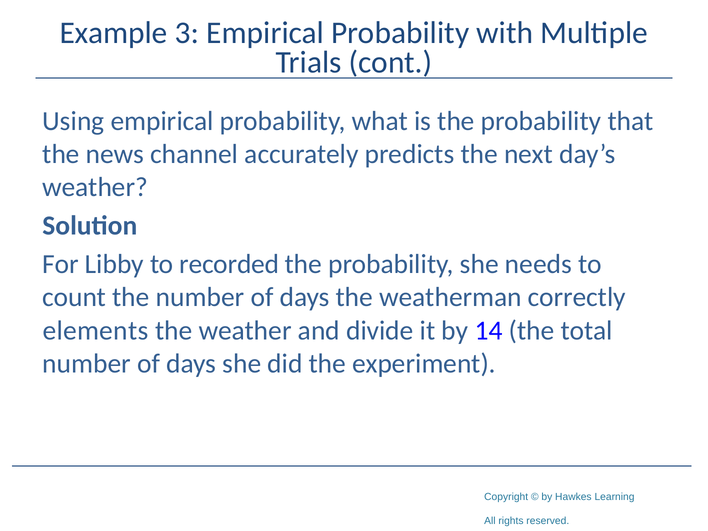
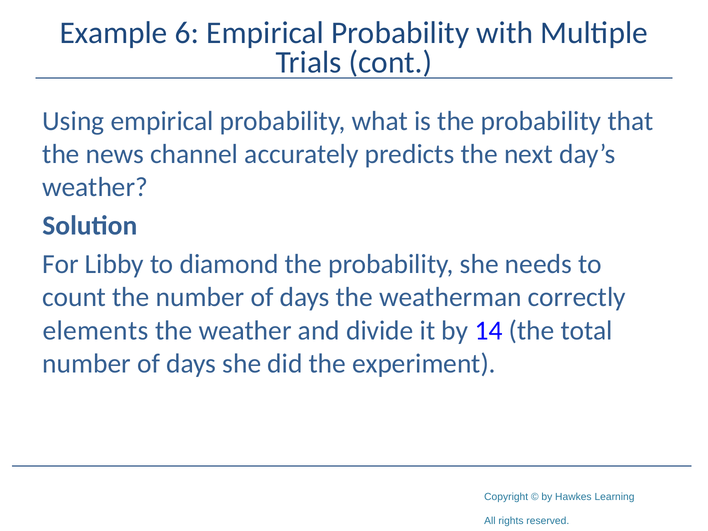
3: 3 -> 6
recorded: recorded -> diamond
